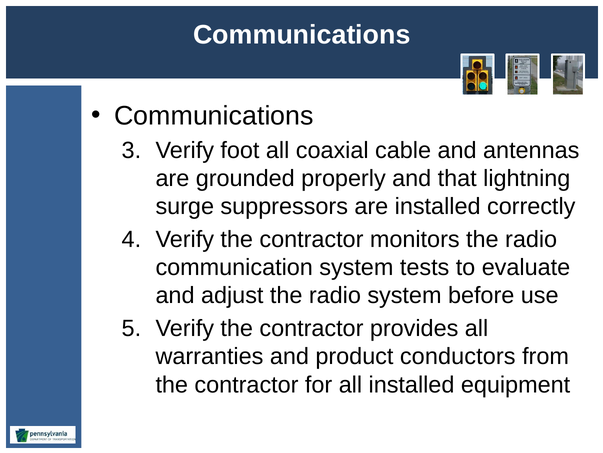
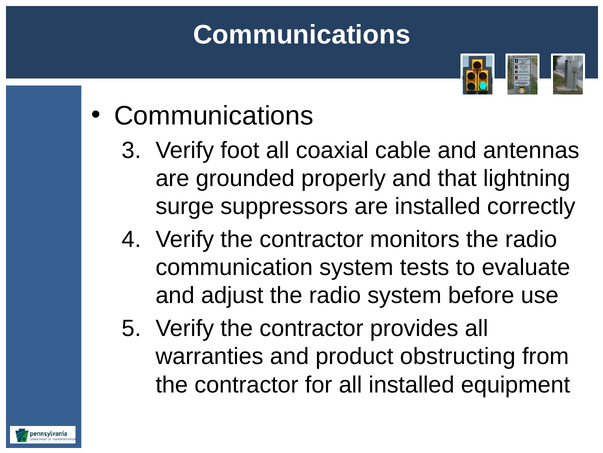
conductors: conductors -> obstructing
